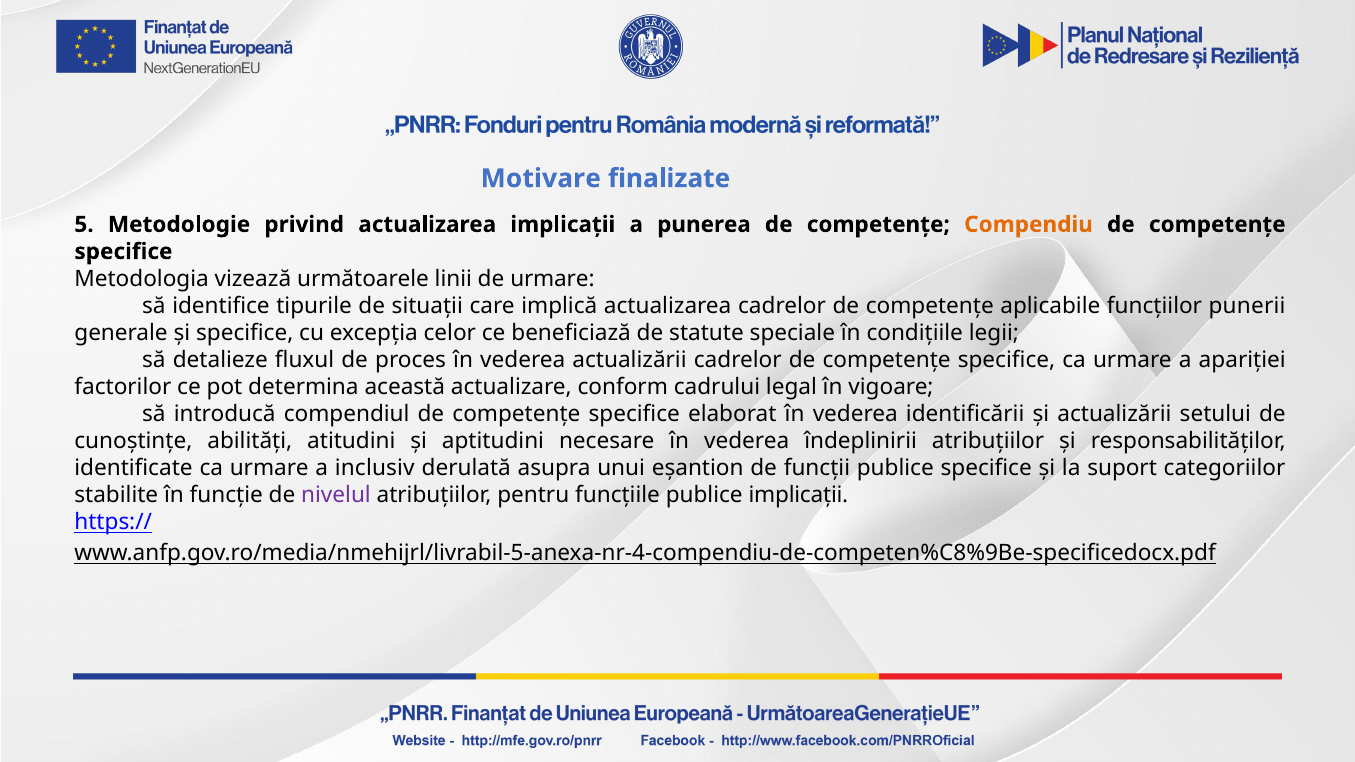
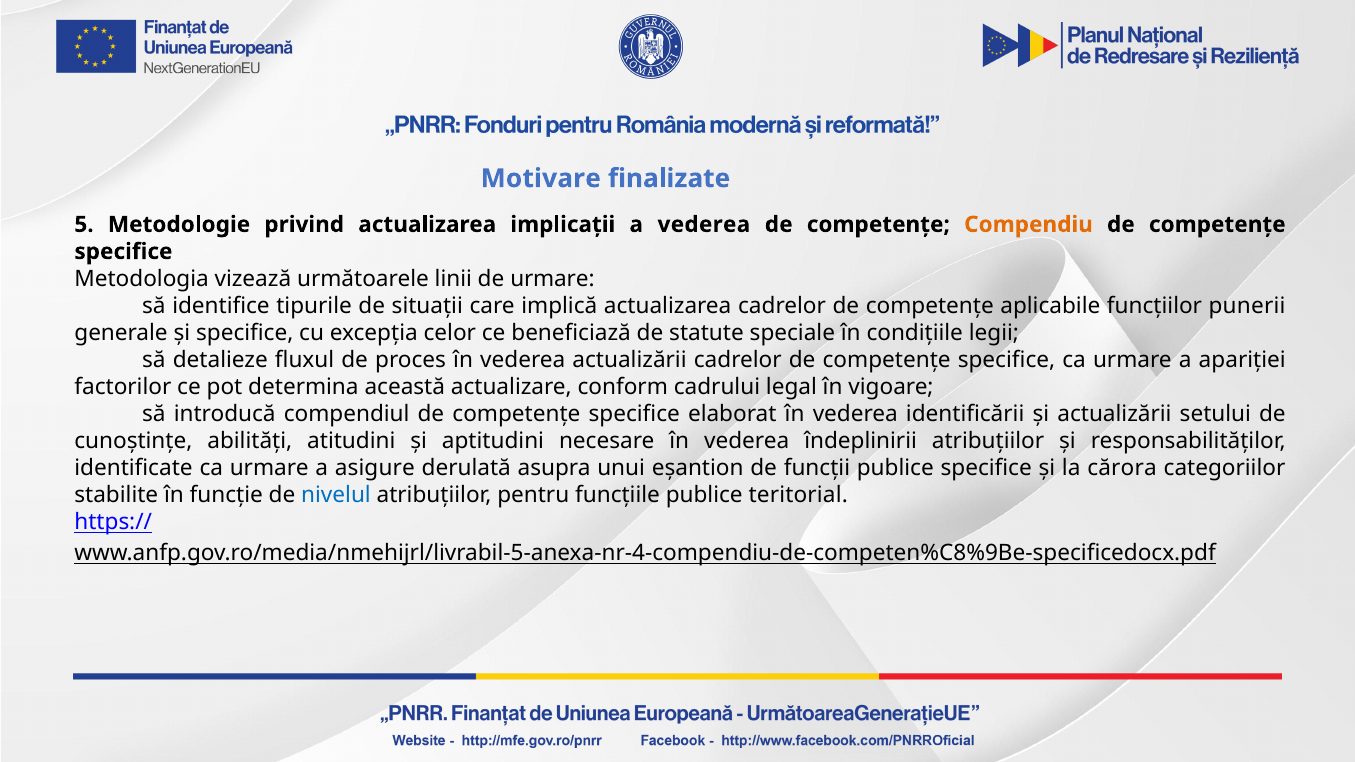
a punerea: punerea -> vederea
inclusiv: inclusiv -> asigure
suport: suport -> cărora
nivelul colour: purple -> blue
publice implicații: implicații -> teritorial
